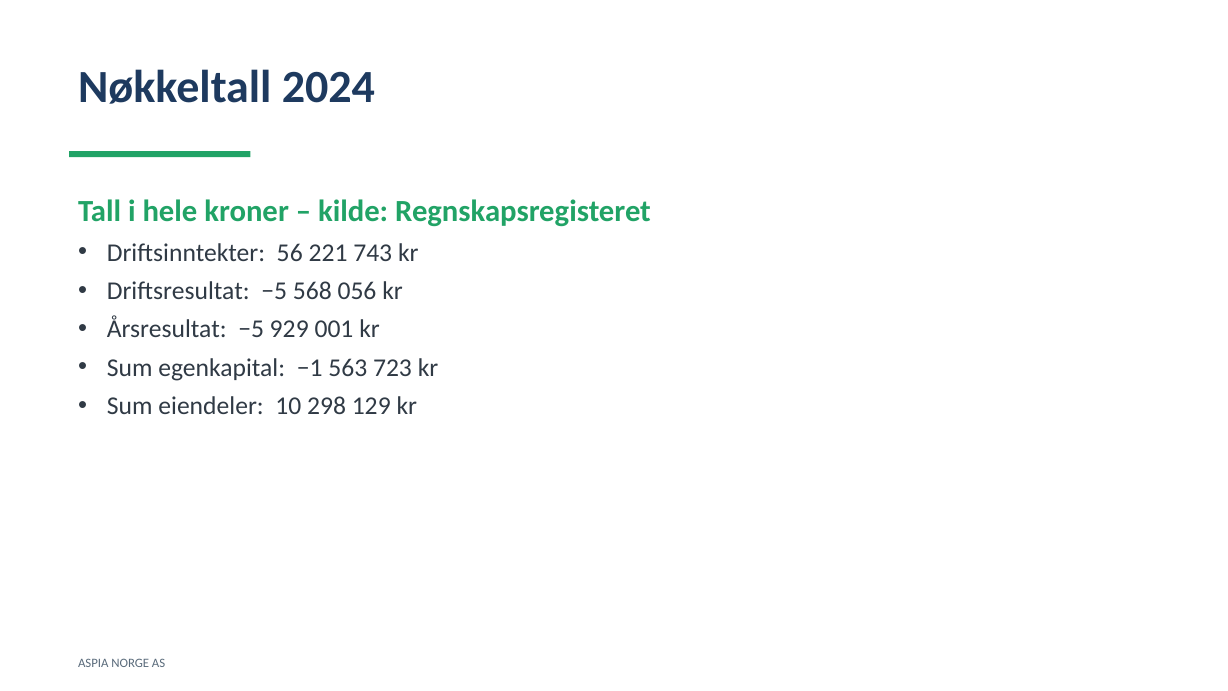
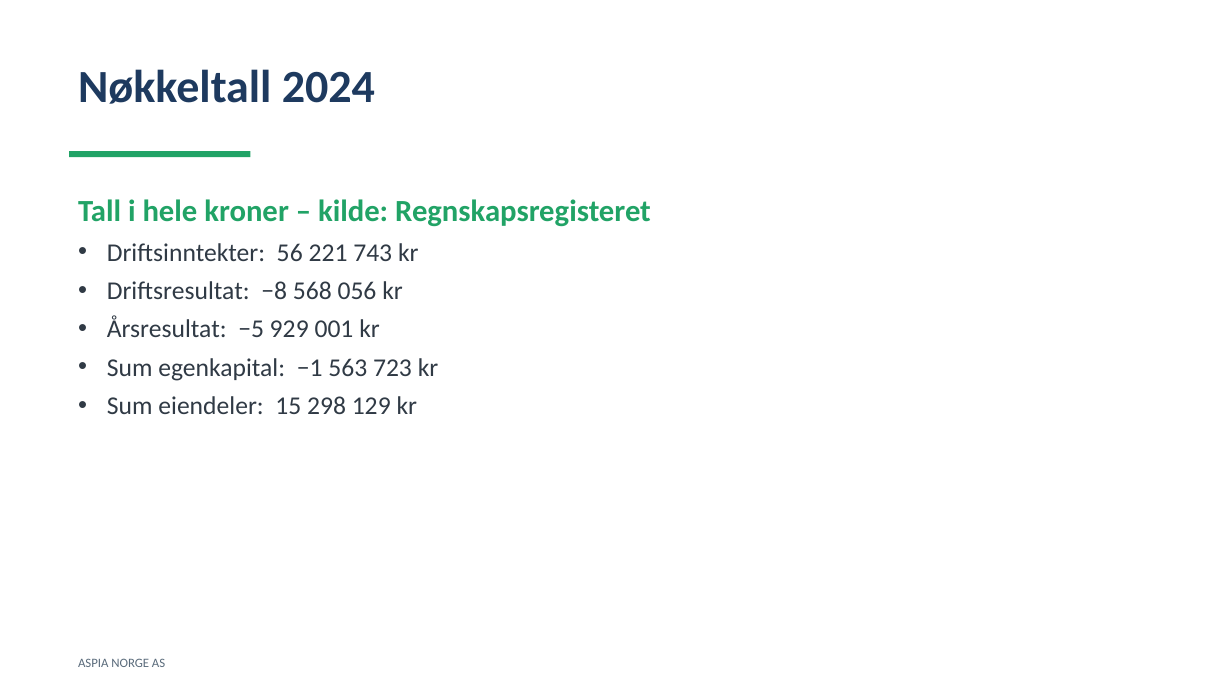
Driftsresultat −5: −5 -> −8
10: 10 -> 15
